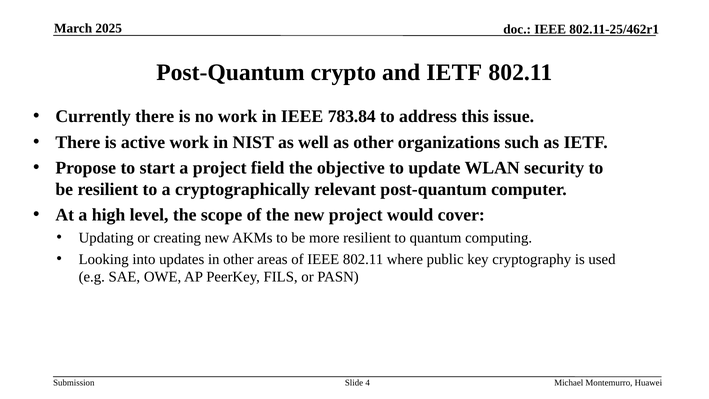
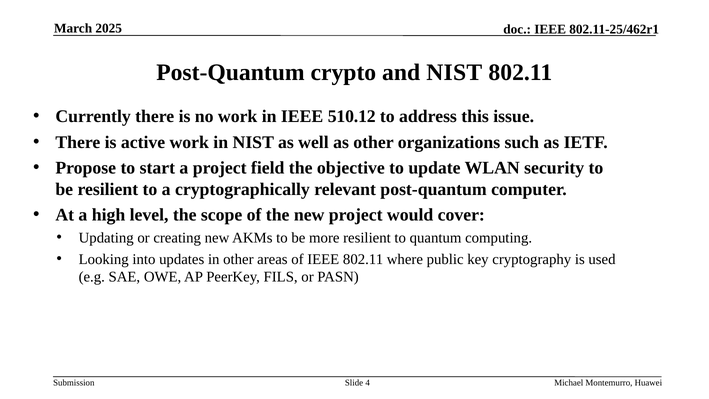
and IETF: IETF -> NIST
783.84: 783.84 -> 510.12
